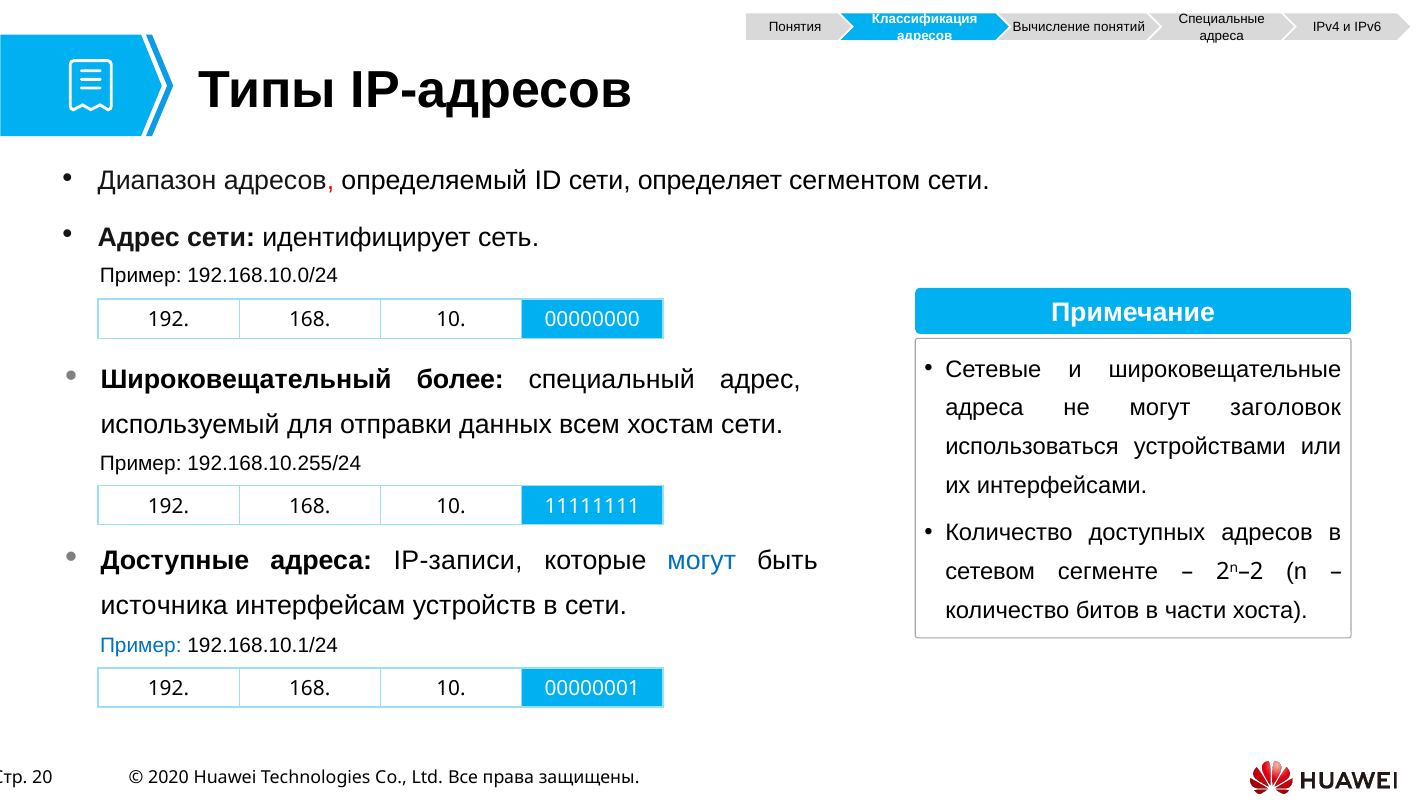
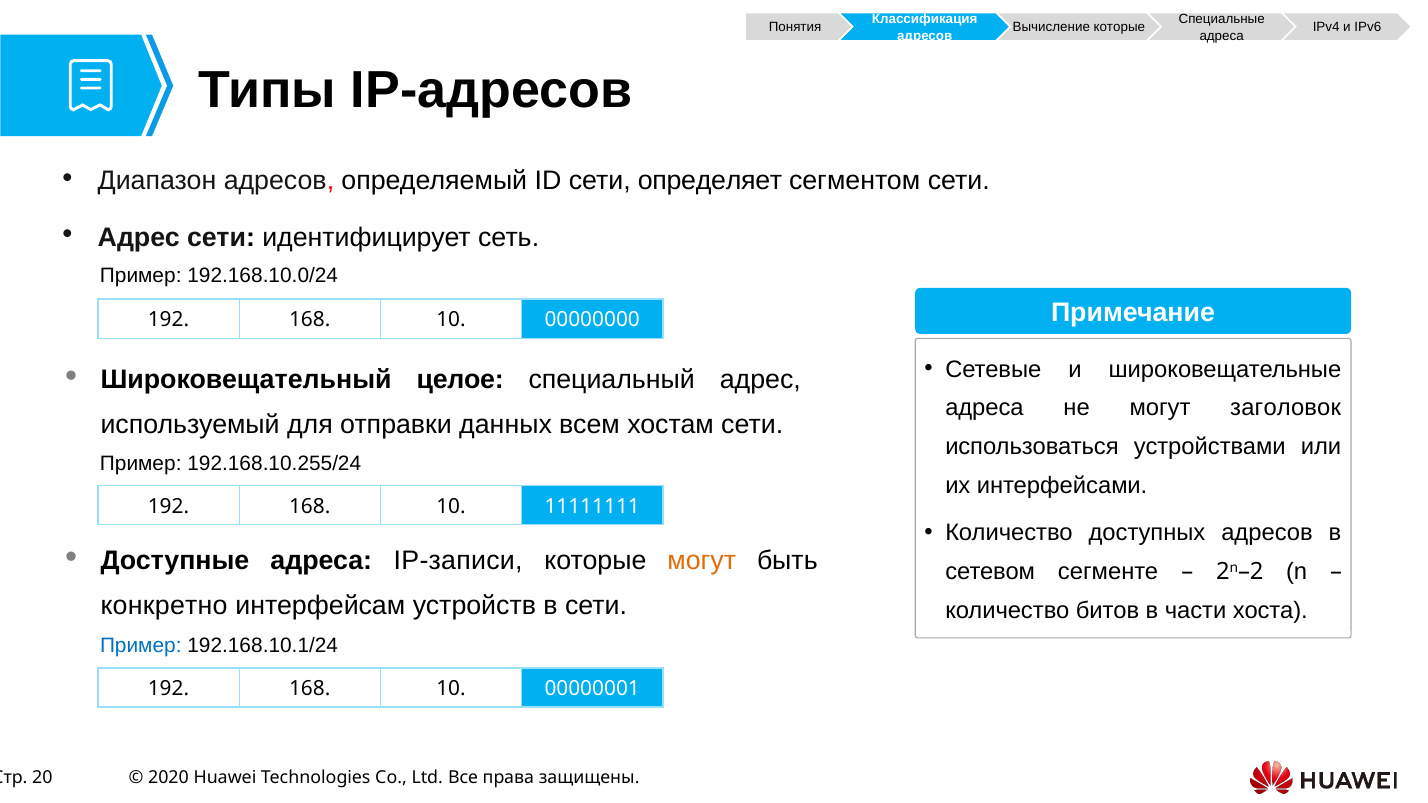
Вычисление понятий: понятий -> которые
более: более -> целое
могут at (702, 561) colour: blue -> orange
источника: источника -> конкретно
